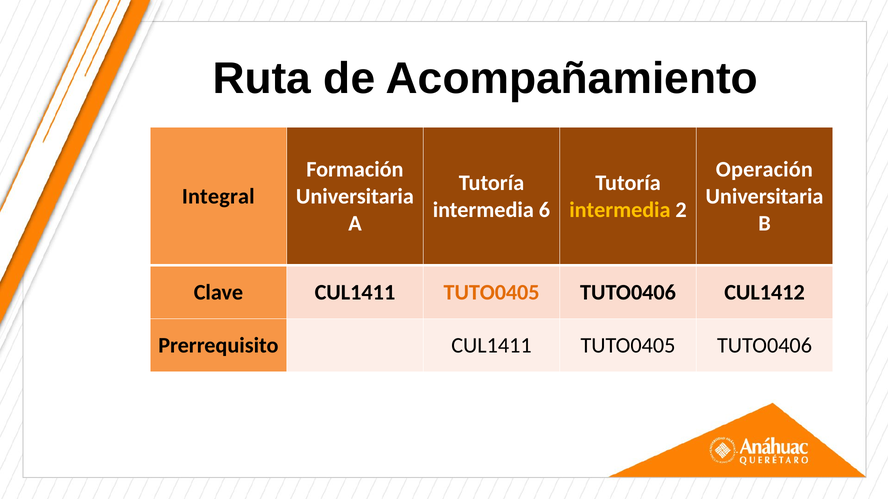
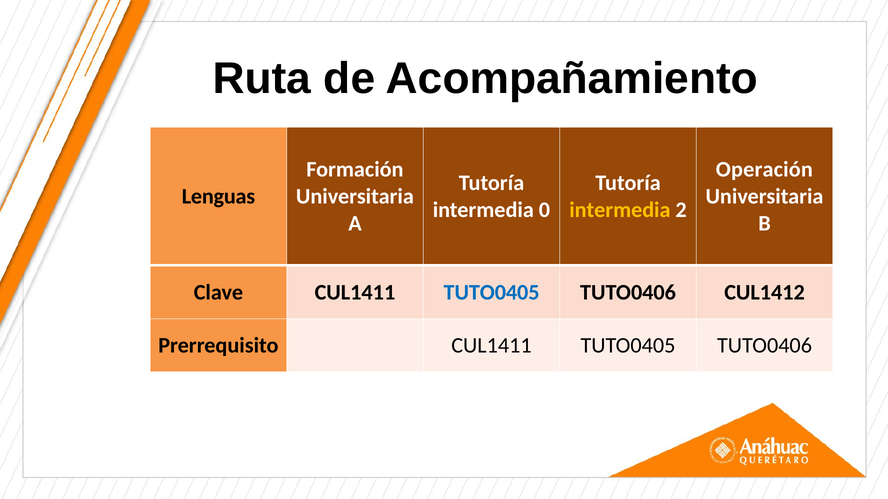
Integral: Integral -> Lenguas
6: 6 -> 0
TUTO0405 at (492, 293) colour: orange -> blue
